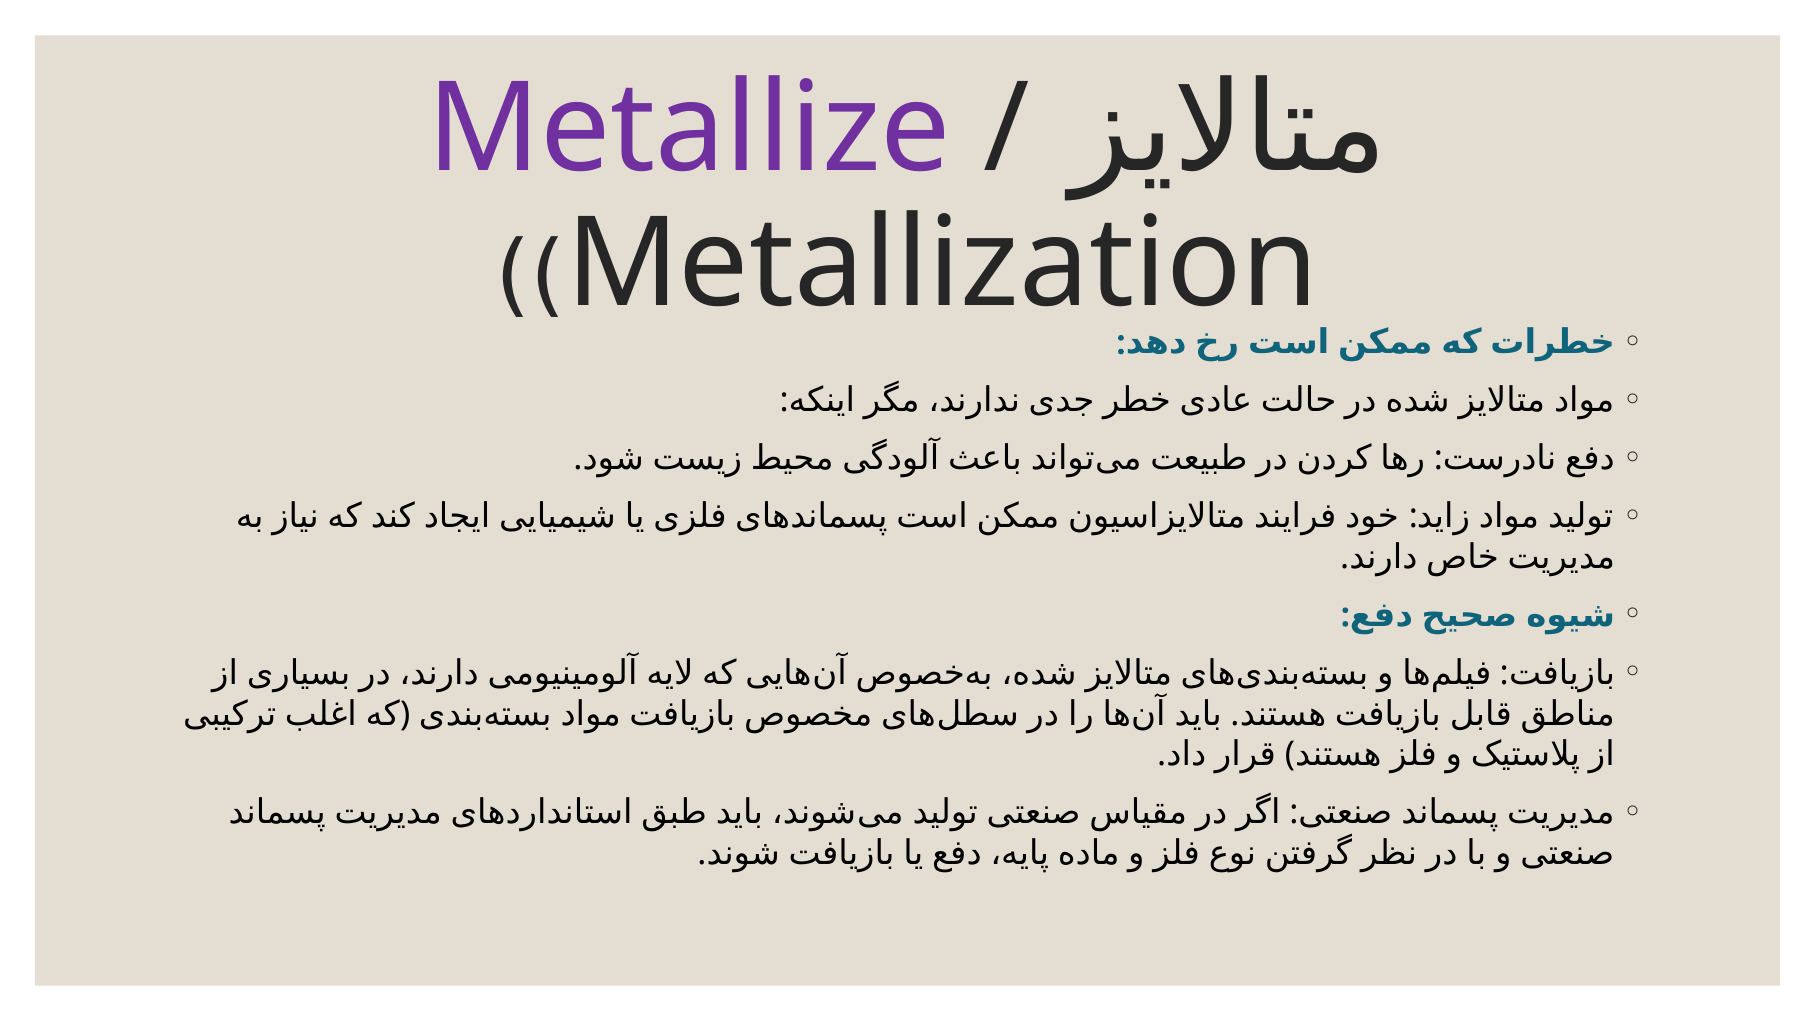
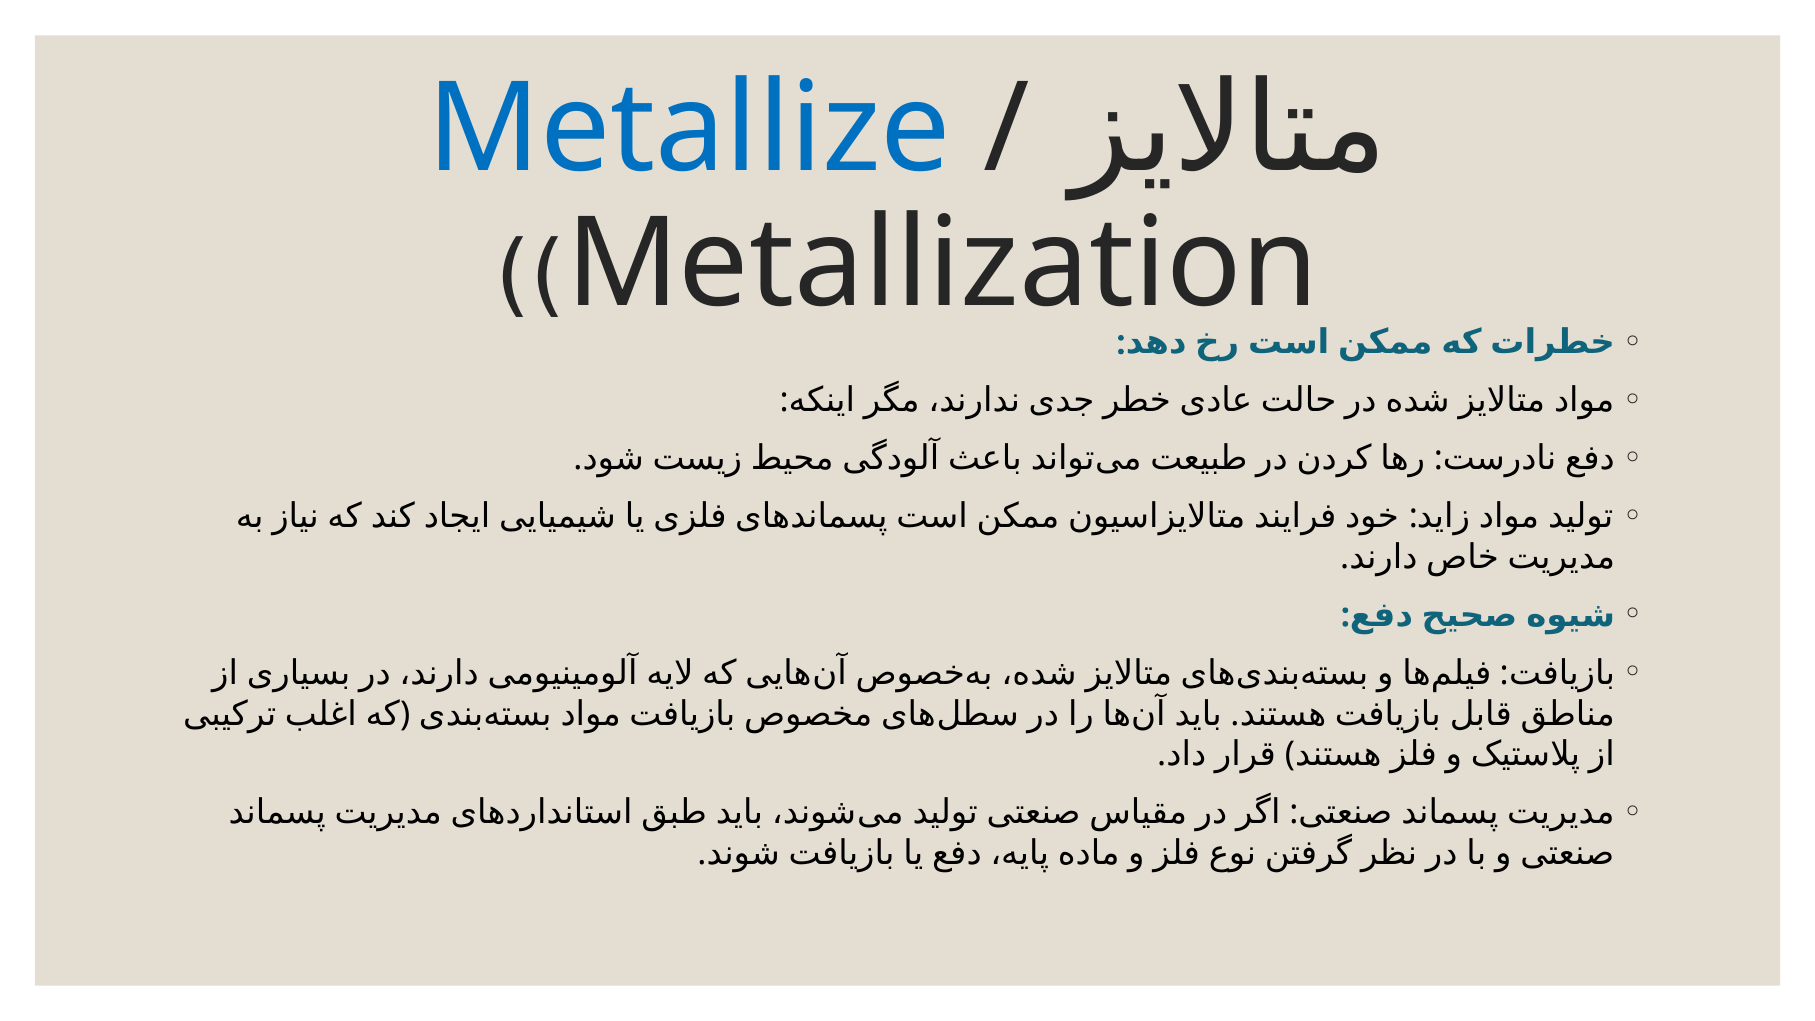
Metallize colour: purple -> blue
